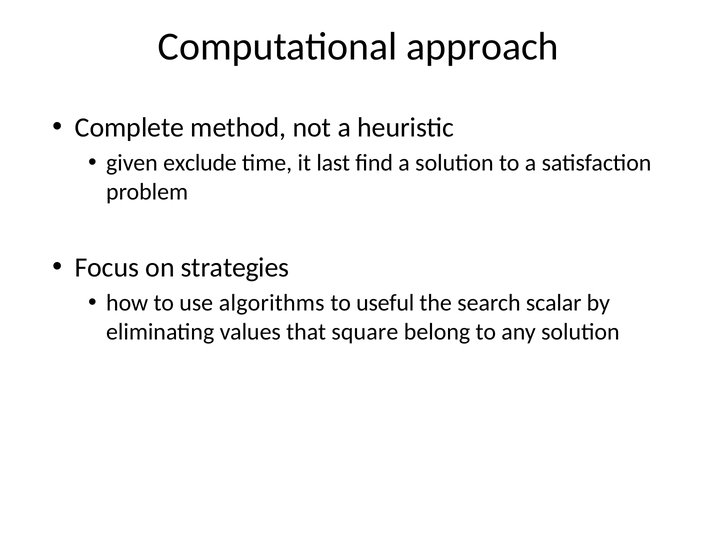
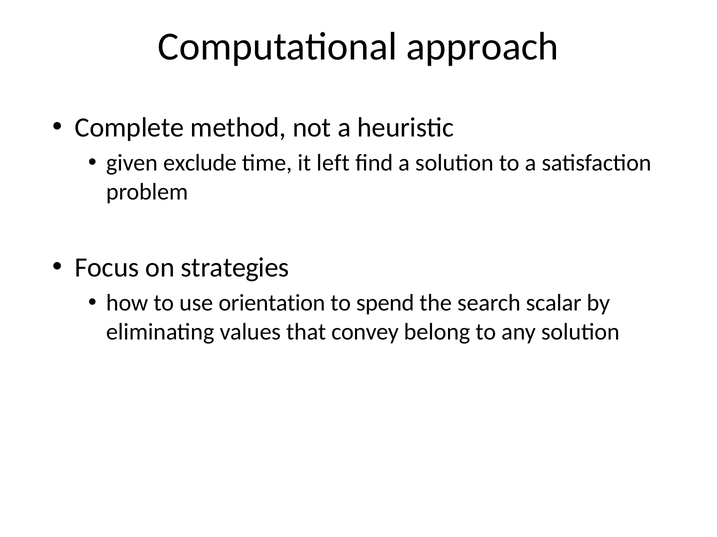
last: last -> left
algorithms: algorithms -> orientation
useful: useful -> spend
square: square -> convey
